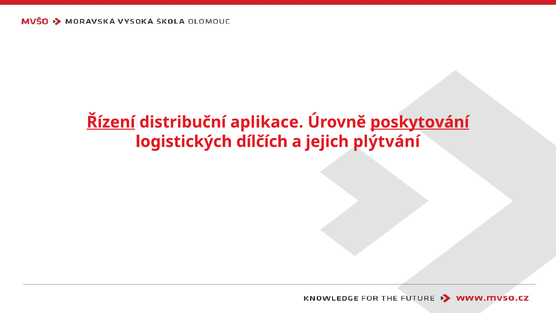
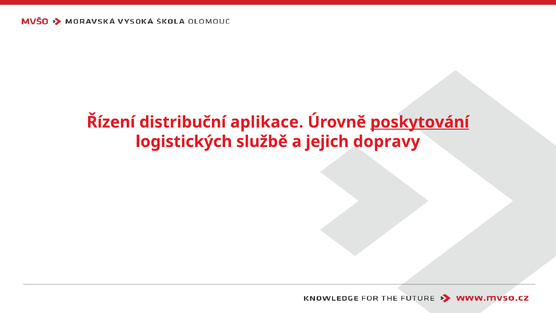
Řízení underline: present -> none
dílčích: dílčích -> službě
plýtvání: plýtvání -> dopravy
